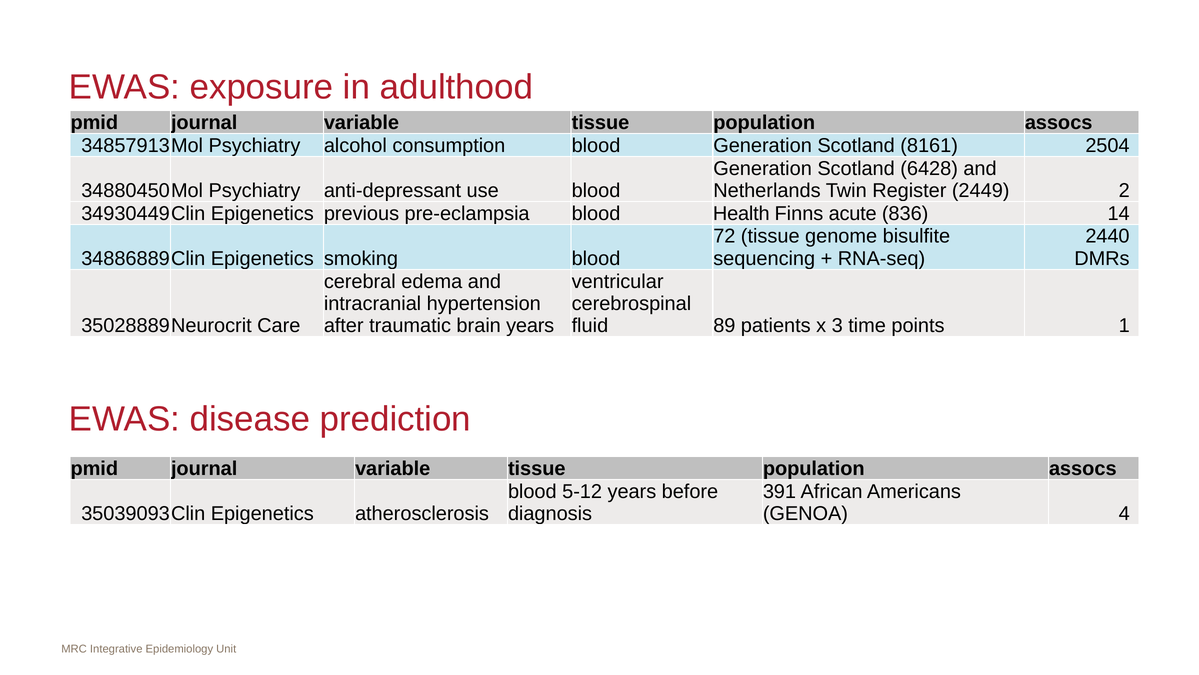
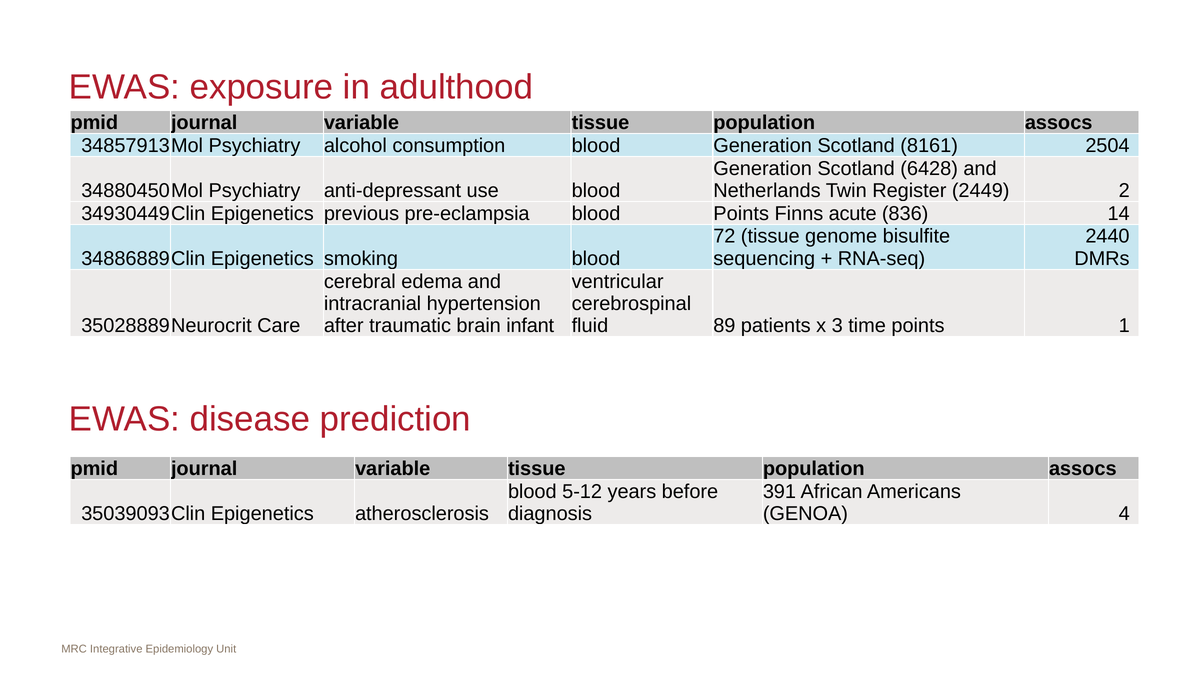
blood Health: Health -> Points
brain years: years -> infant
